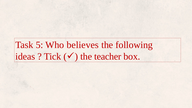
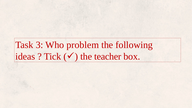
5: 5 -> 3
believes: believes -> problem
